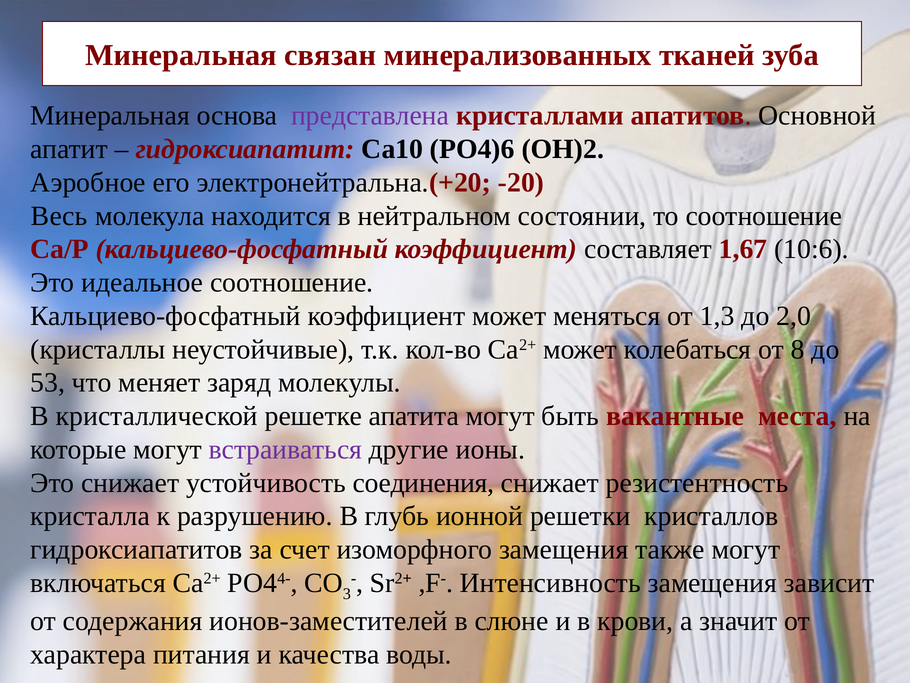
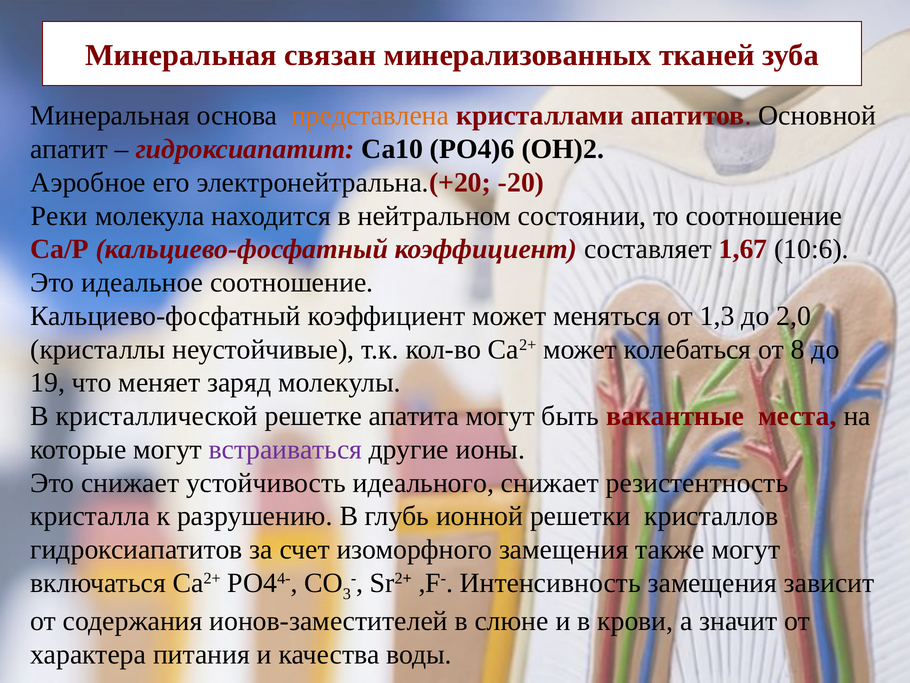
представлена colour: purple -> orange
Весь: Весь -> Реки
53: 53 -> 19
соединения: соединения -> идеального
